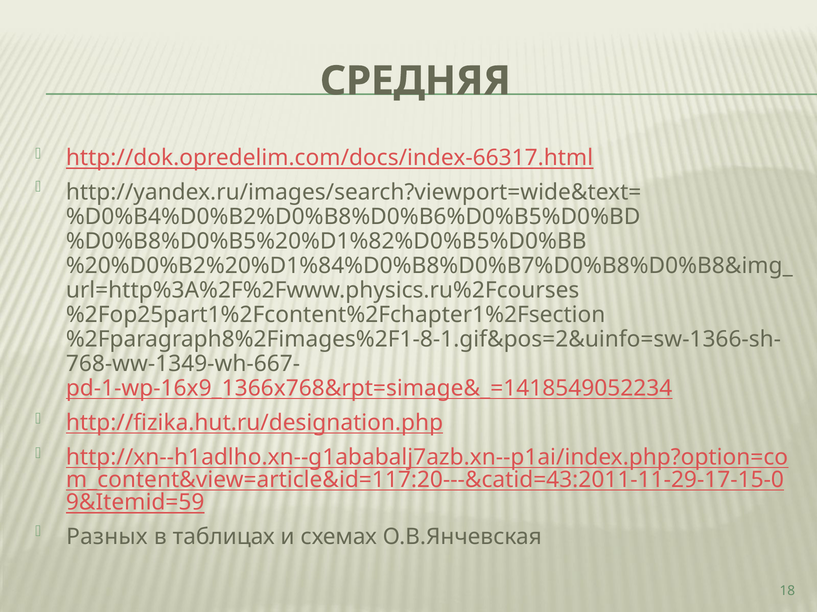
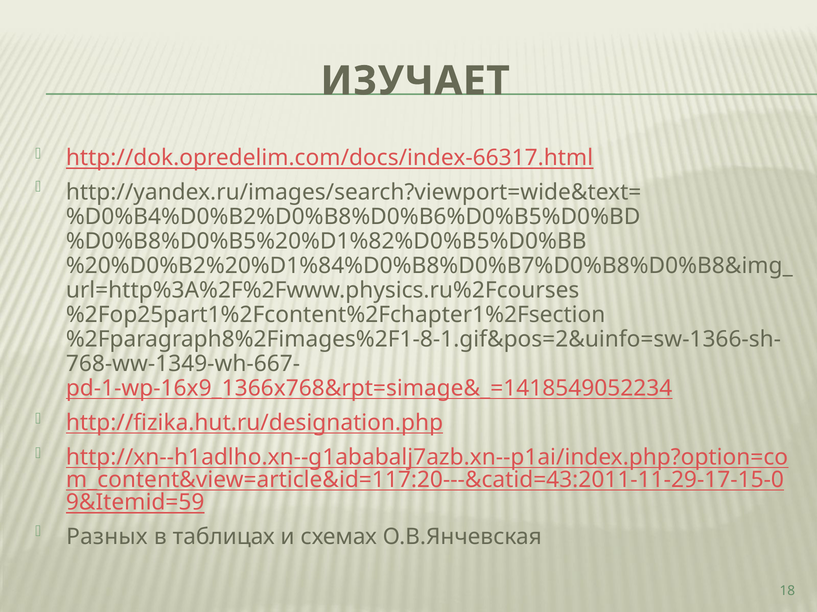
СРЕДНЯЯ: СРЕДНЯЯ -> ИЗУЧАЕТ
